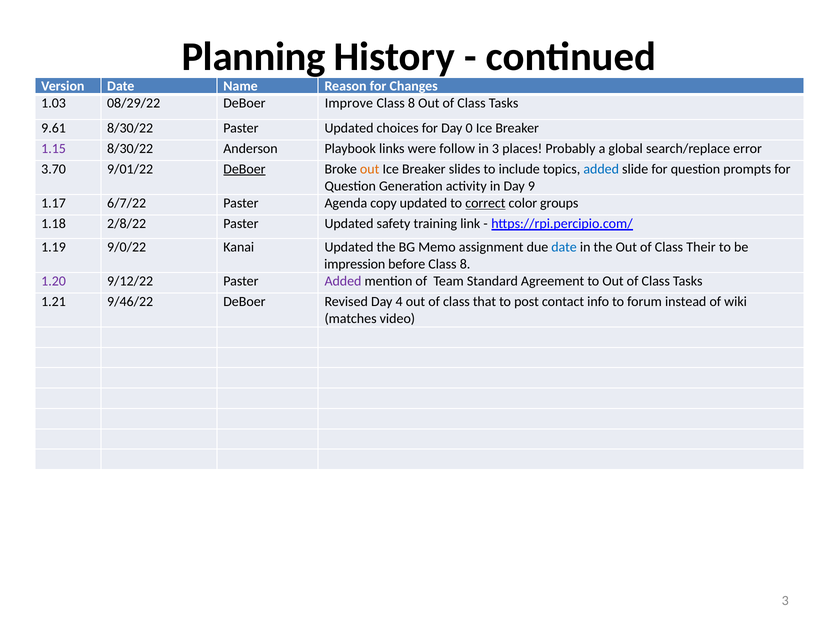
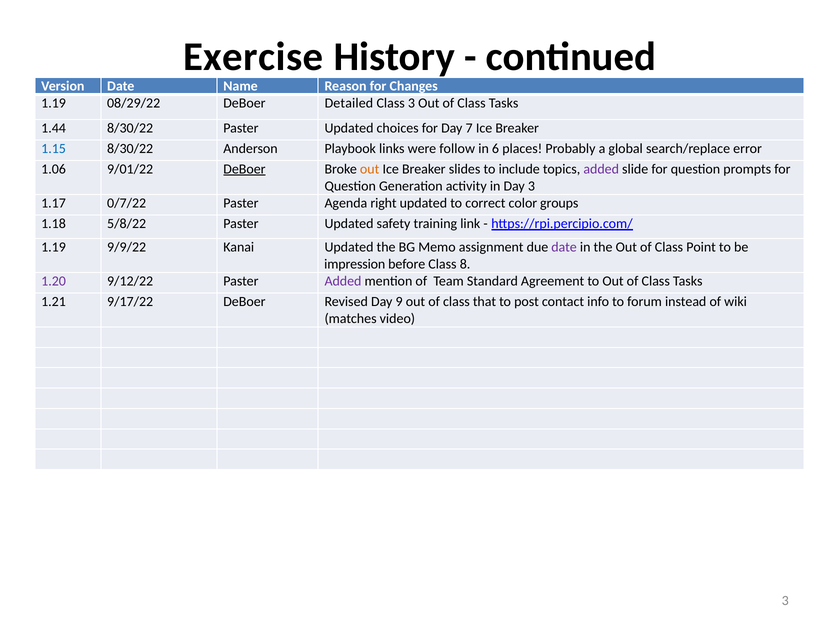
Planning: Planning -> Exercise
1.03 at (54, 103): 1.03 -> 1.19
Improve: Improve -> Detailed
8 at (412, 103): 8 -> 3
9.61: 9.61 -> 1.44
0: 0 -> 7
1.15 colour: purple -> blue
in 3: 3 -> 6
3.70: 3.70 -> 1.06
added at (601, 169) colour: blue -> purple
Day 9: 9 -> 3
6/7/22: 6/7/22 -> 0/7/22
copy: copy -> right
correct underline: present -> none
2/8/22: 2/8/22 -> 5/8/22
9/0/22: 9/0/22 -> 9/9/22
date at (564, 247) colour: blue -> purple
Their: Their -> Point
9/46/22: 9/46/22 -> 9/17/22
4: 4 -> 9
